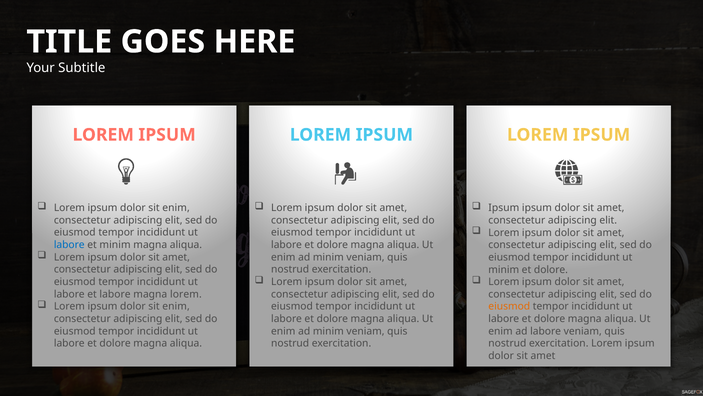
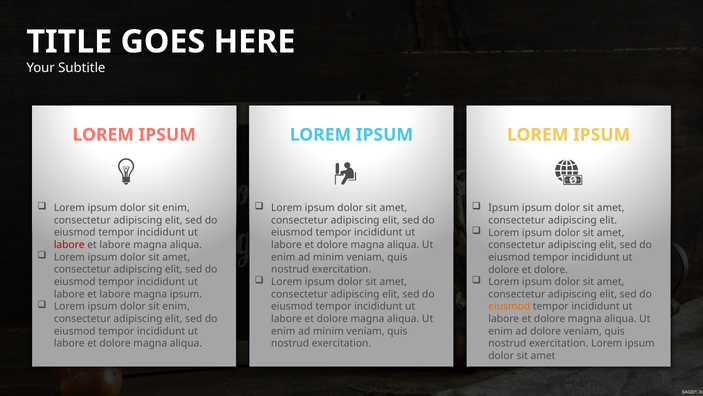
labore at (69, 245) colour: blue -> red
minim at (115, 245): minim -> labore
minim at (504, 269): minim -> dolore
magna lorem: lorem -> ipsum
ad labore: labore -> dolore
